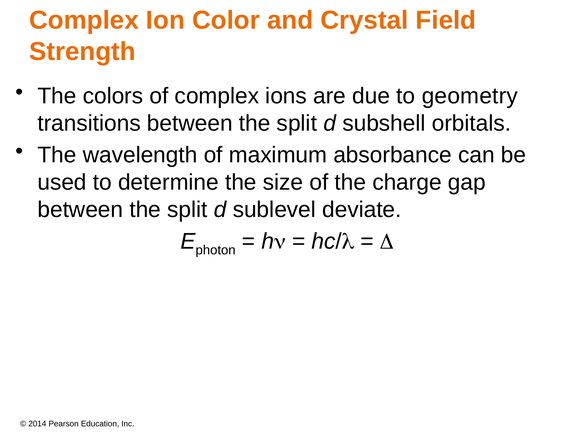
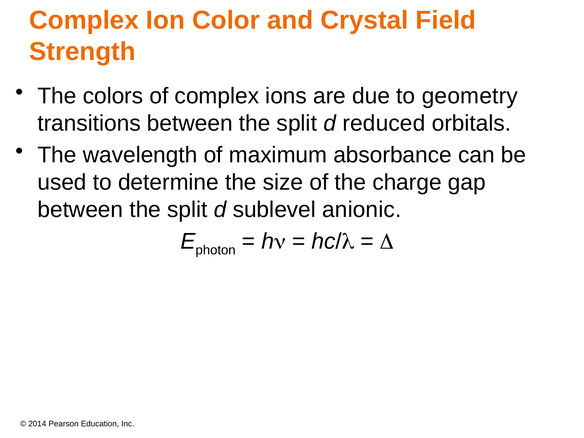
subshell: subshell -> reduced
deviate: deviate -> anionic
